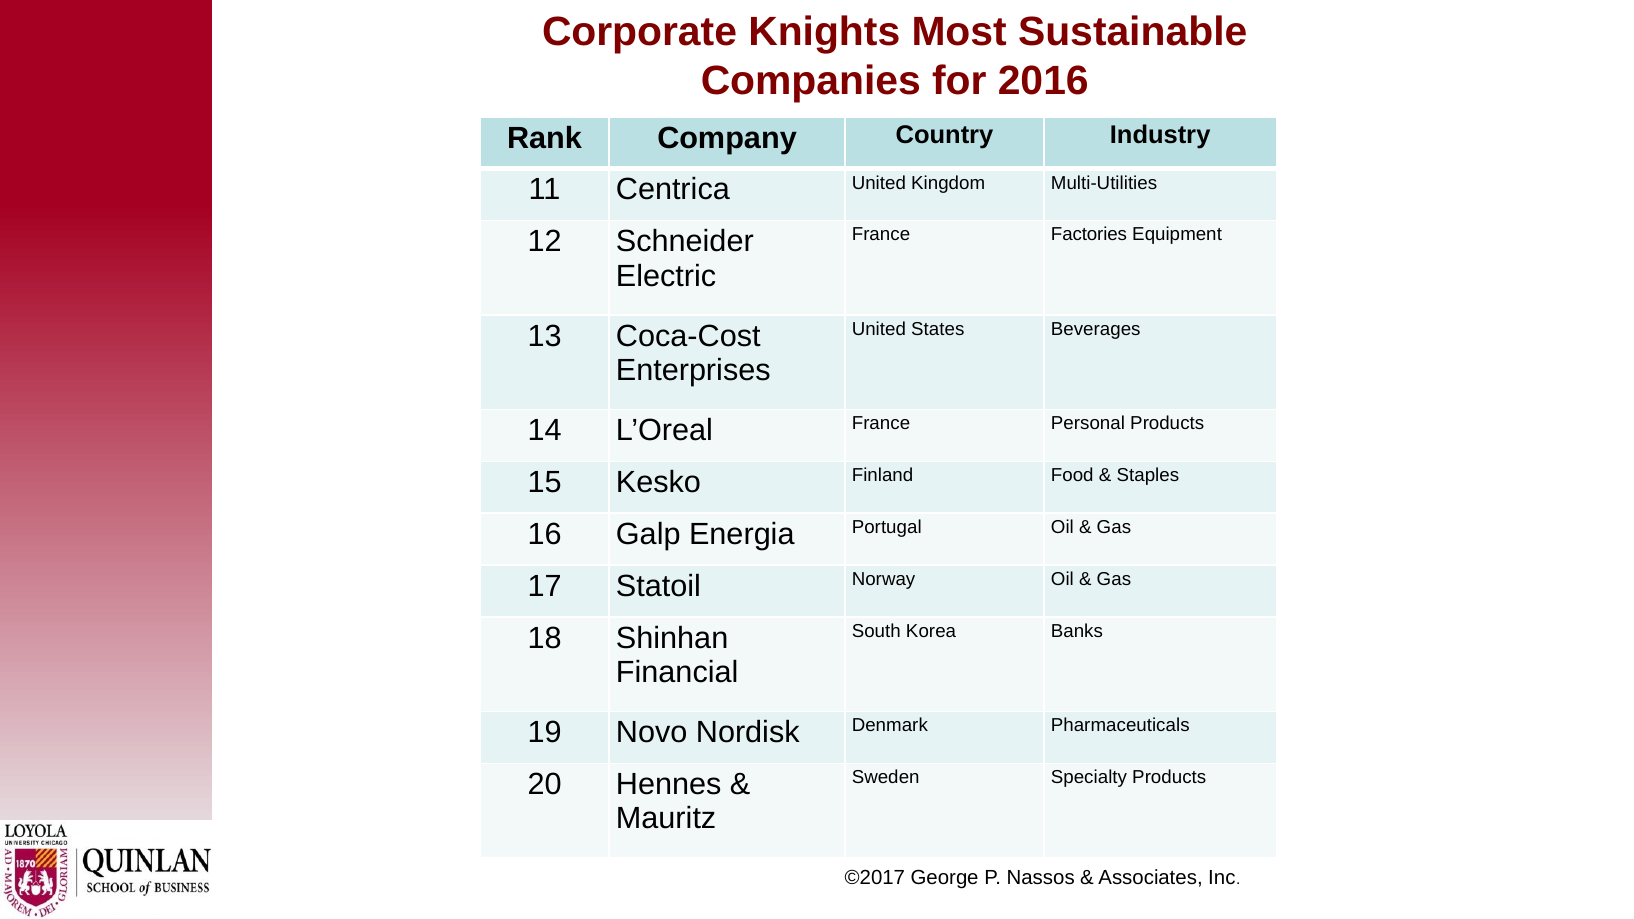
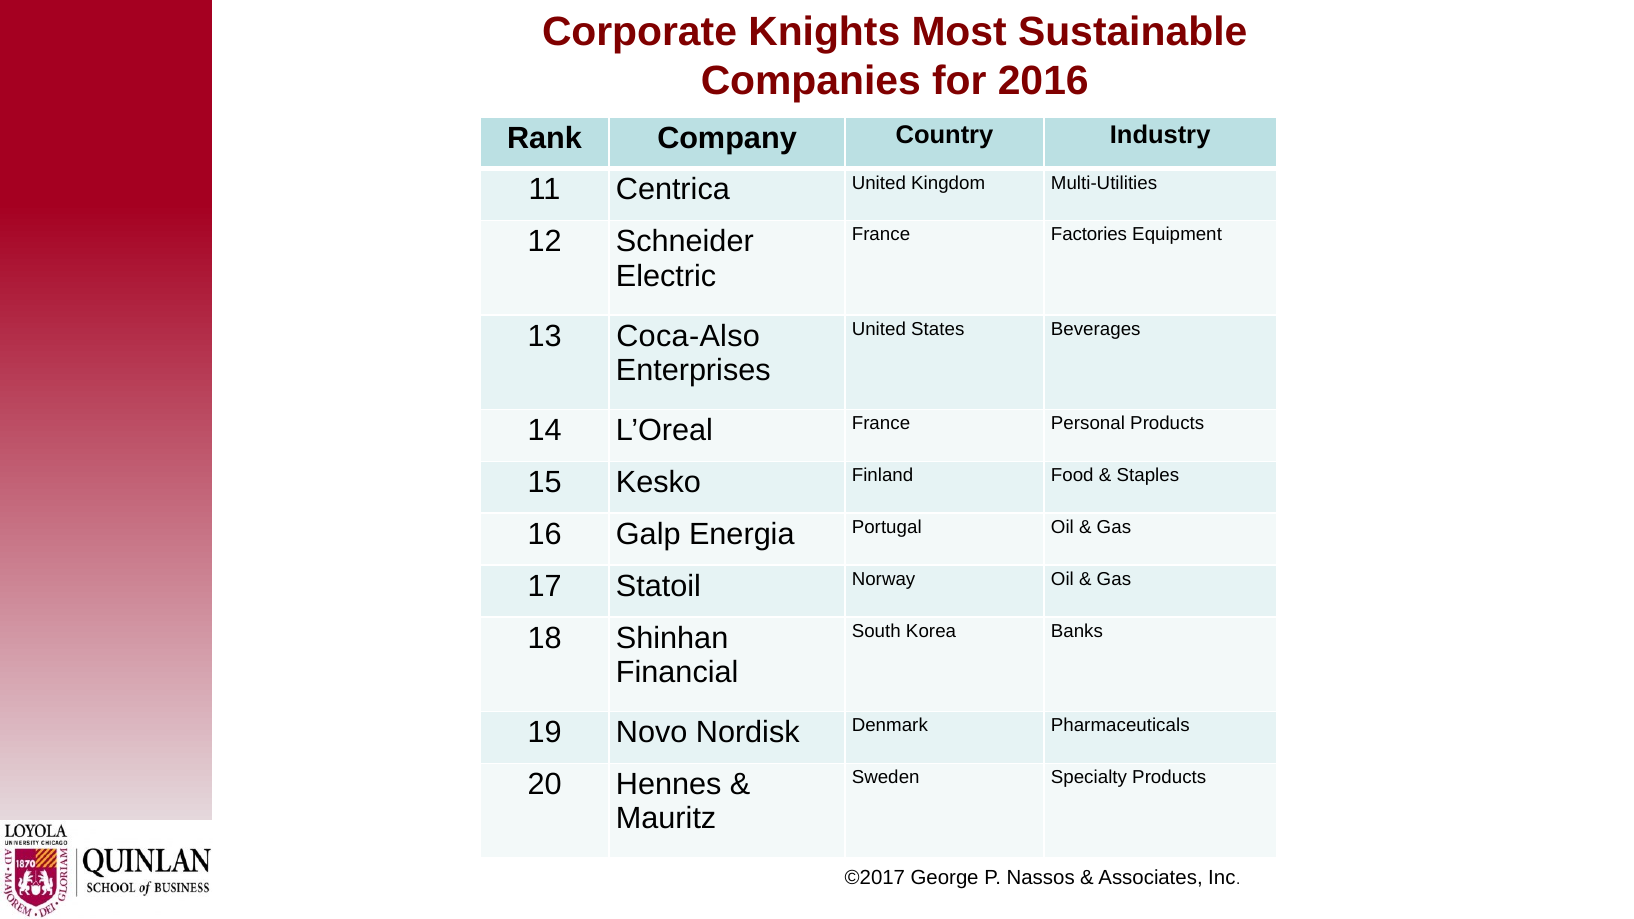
Coca-Cost: Coca-Cost -> Coca-Also
